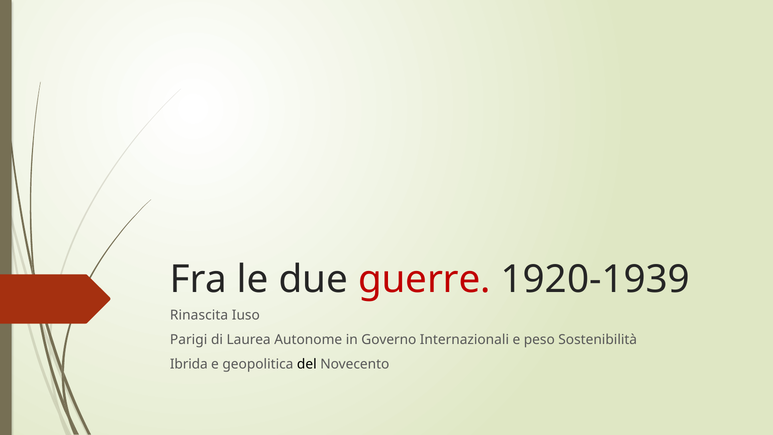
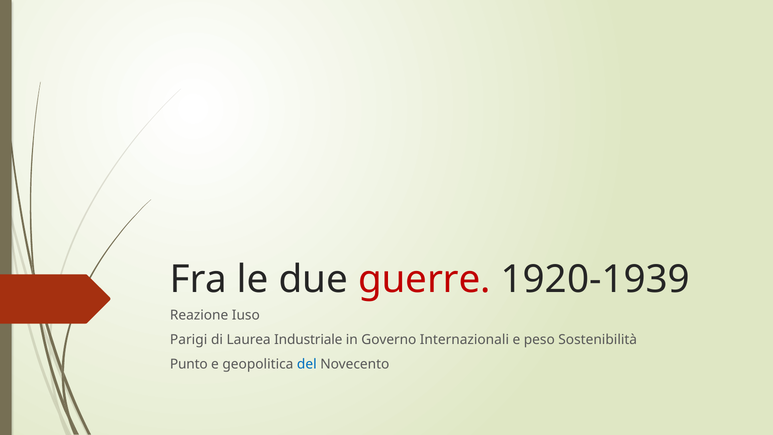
Rinascita: Rinascita -> Reazione
Autonome: Autonome -> Industriale
Ibrida: Ibrida -> Punto
del colour: black -> blue
